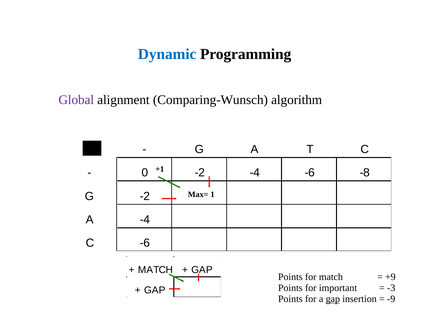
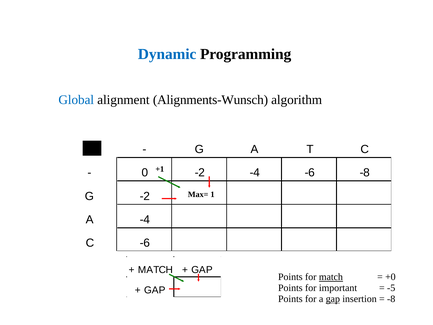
Global colour: purple -> blue
Comparing-Wunsch: Comparing-Wunsch -> Alignments-Wunsch
match at (331, 277) underline: none -> present
+9: +9 -> +0
-3: -3 -> -5
-9 at (391, 299): -9 -> -8
